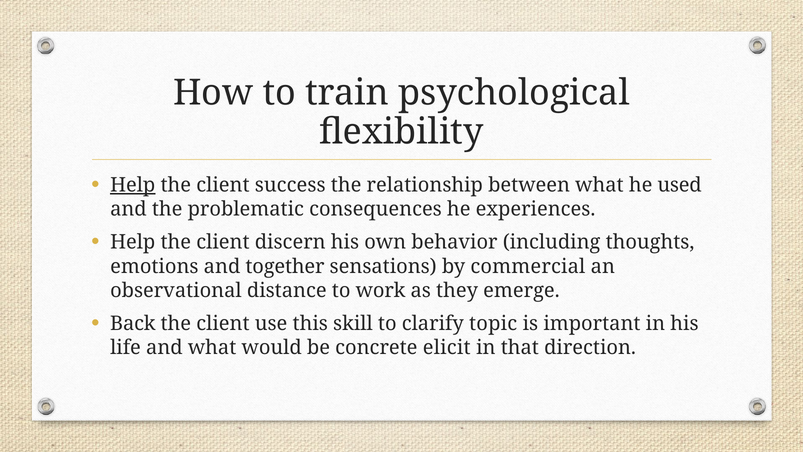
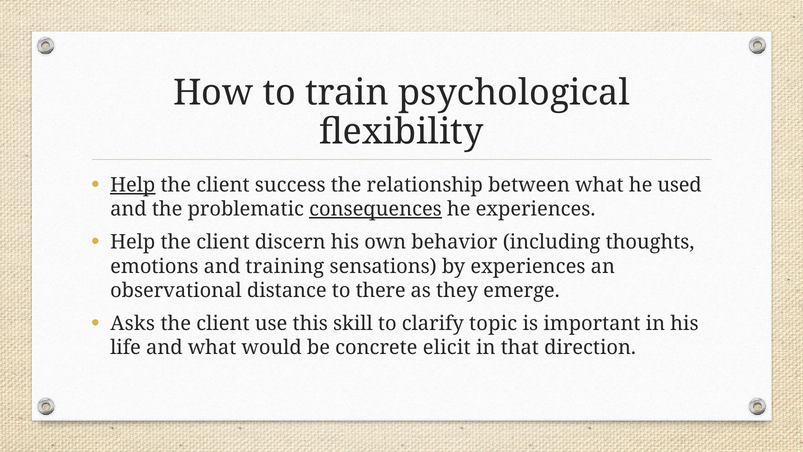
consequences underline: none -> present
together: together -> training
by commercial: commercial -> experiences
work: work -> there
Back: Back -> Asks
